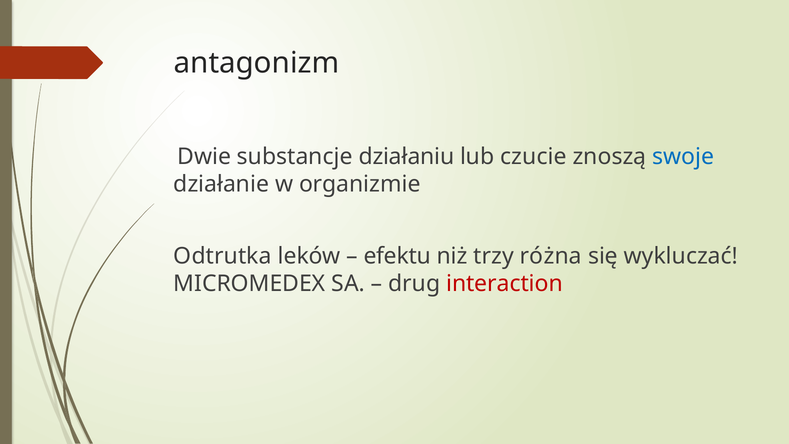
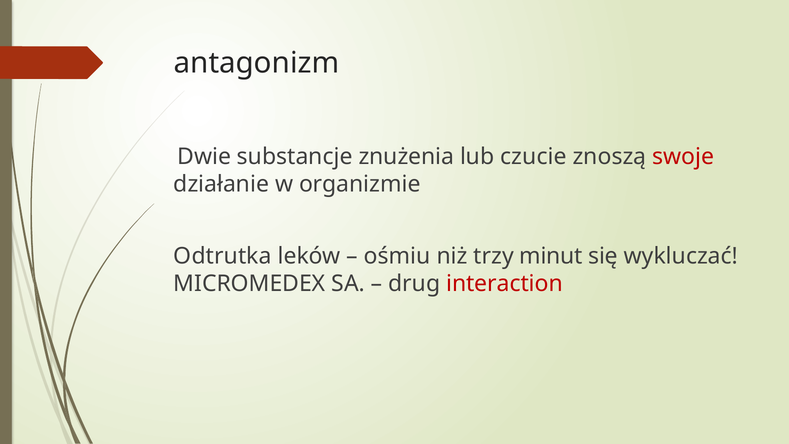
działaniu: działaniu -> znużenia
swoje colour: blue -> red
efektu: efektu -> ośmiu
różna: różna -> minut
